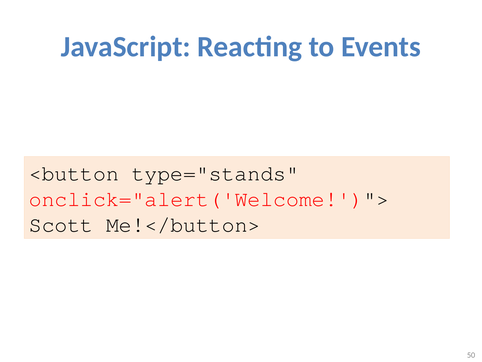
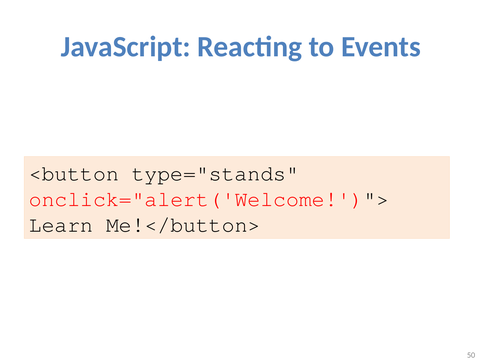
Scott: Scott -> Learn
